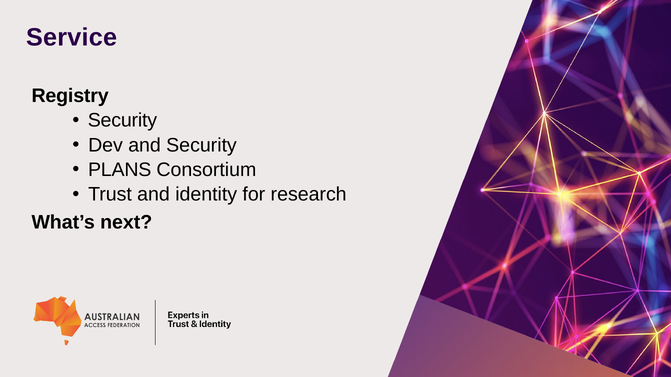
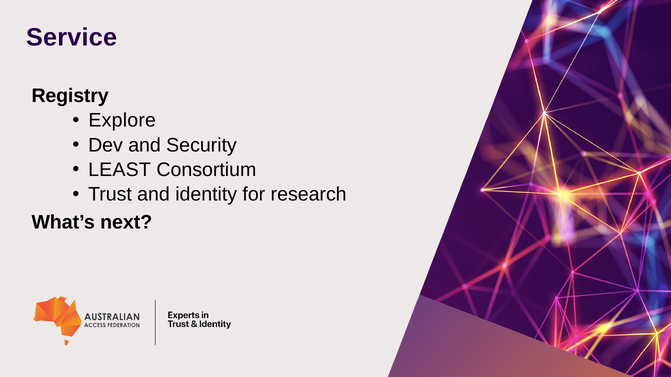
Security at (122, 121): Security -> Explore
PLANS: PLANS -> LEAST
